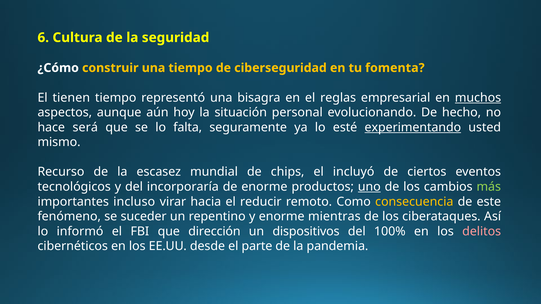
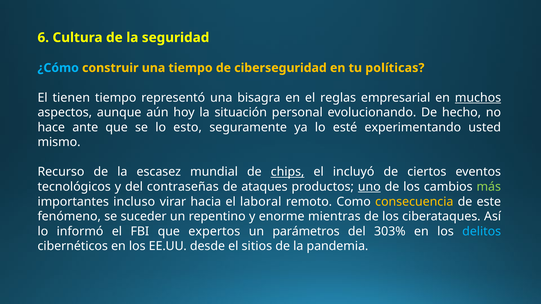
¿Cómo colour: white -> light blue
fomenta: fomenta -> políticas
será: será -> ante
falta: falta -> esto
experimentando underline: present -> none
chips underline: none -> present
incorporaría: incorporaría -> contraseñas
de enorme: enorme -> ataques
reducir: reducir -> laboral
dirección: dirección -> expertos
dispositivos: dispositivos -> parámetros
100%: 100% -> 303%
delitos colour: pink -> light blue
parte: parte -> sitios
